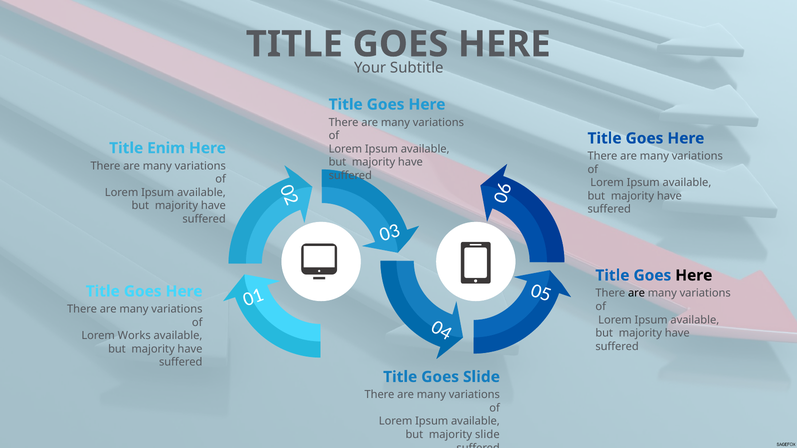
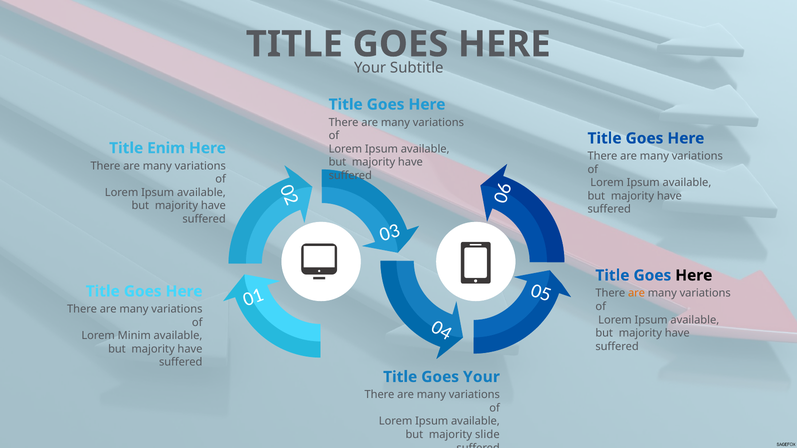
are at (637, 293) colour: black -> orange
Works: Works -> Minim
Goes Slide: Slide -> Your
